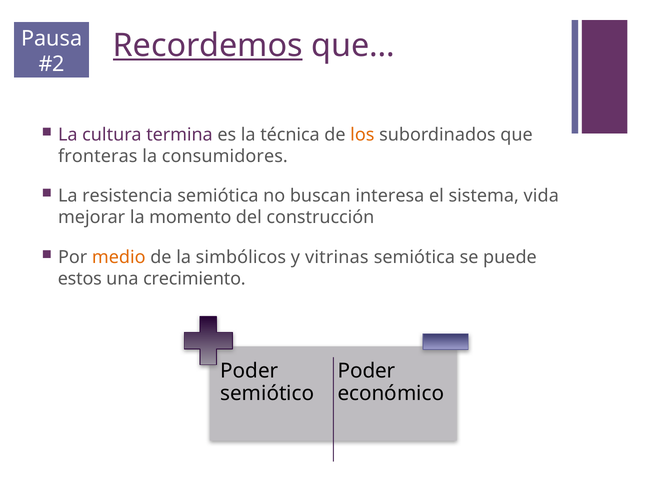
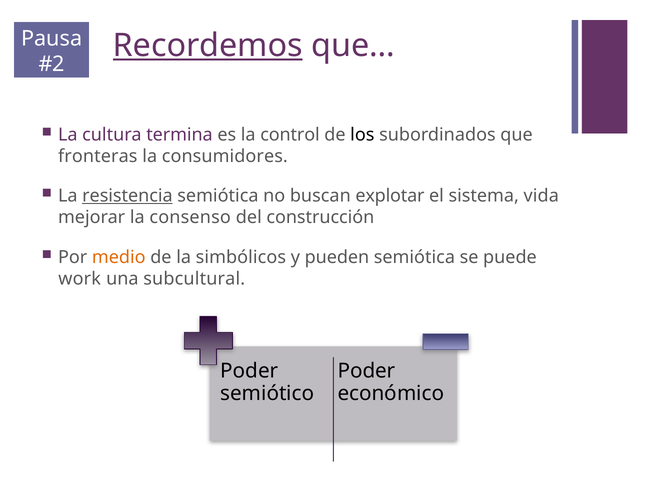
técnica: técnica -> control
los colour: orange -> black
resistencia underline: none -> present
interesa: interesa -> explotar
momento: momento -> consenso
vitrinas: vitrinas -> pueden
estos: estos -> work
crecimiento: crecimiento -> subcultural
